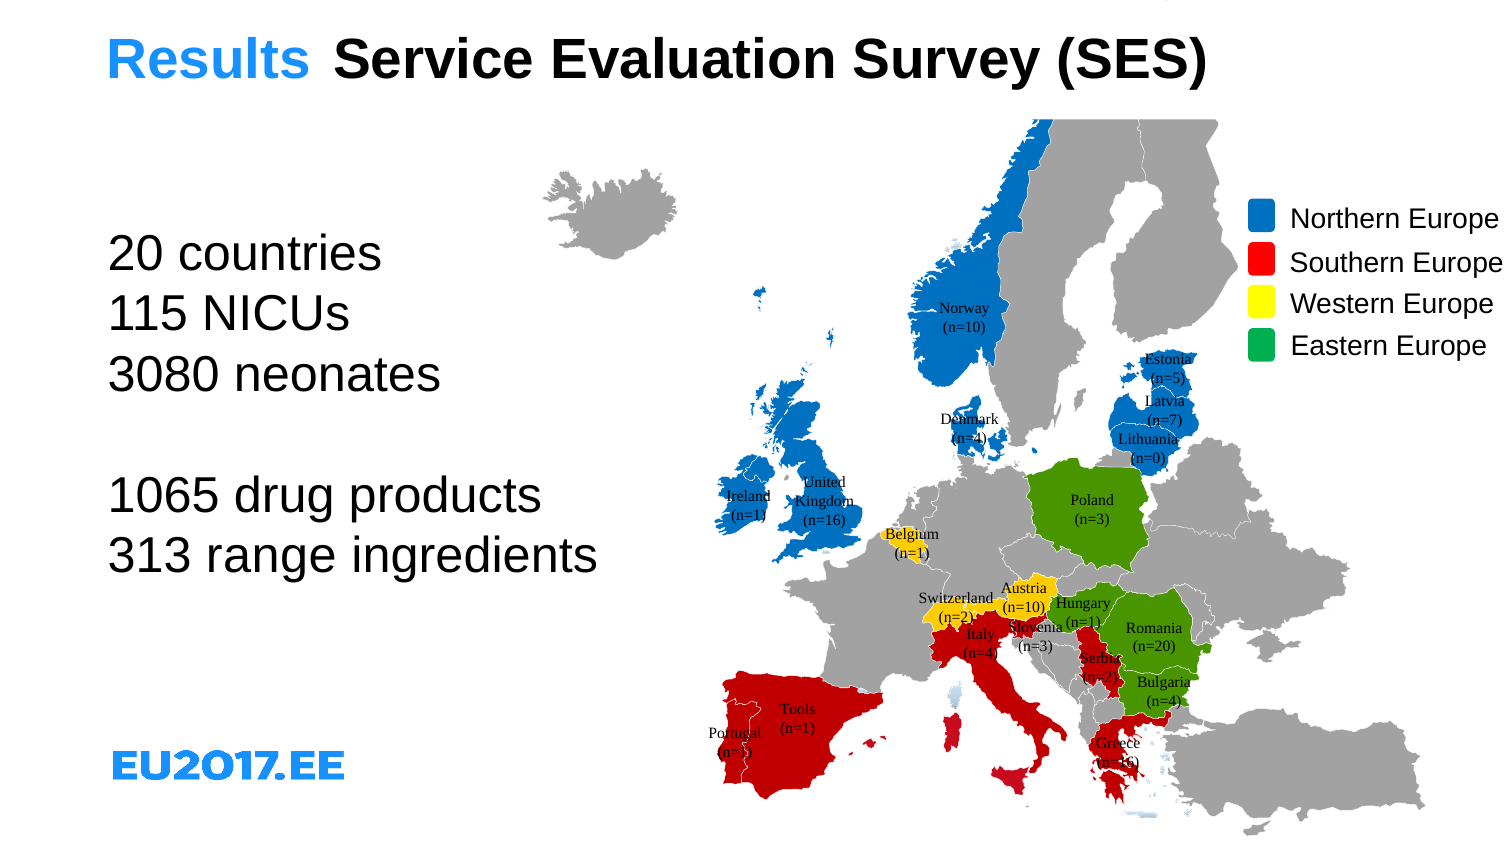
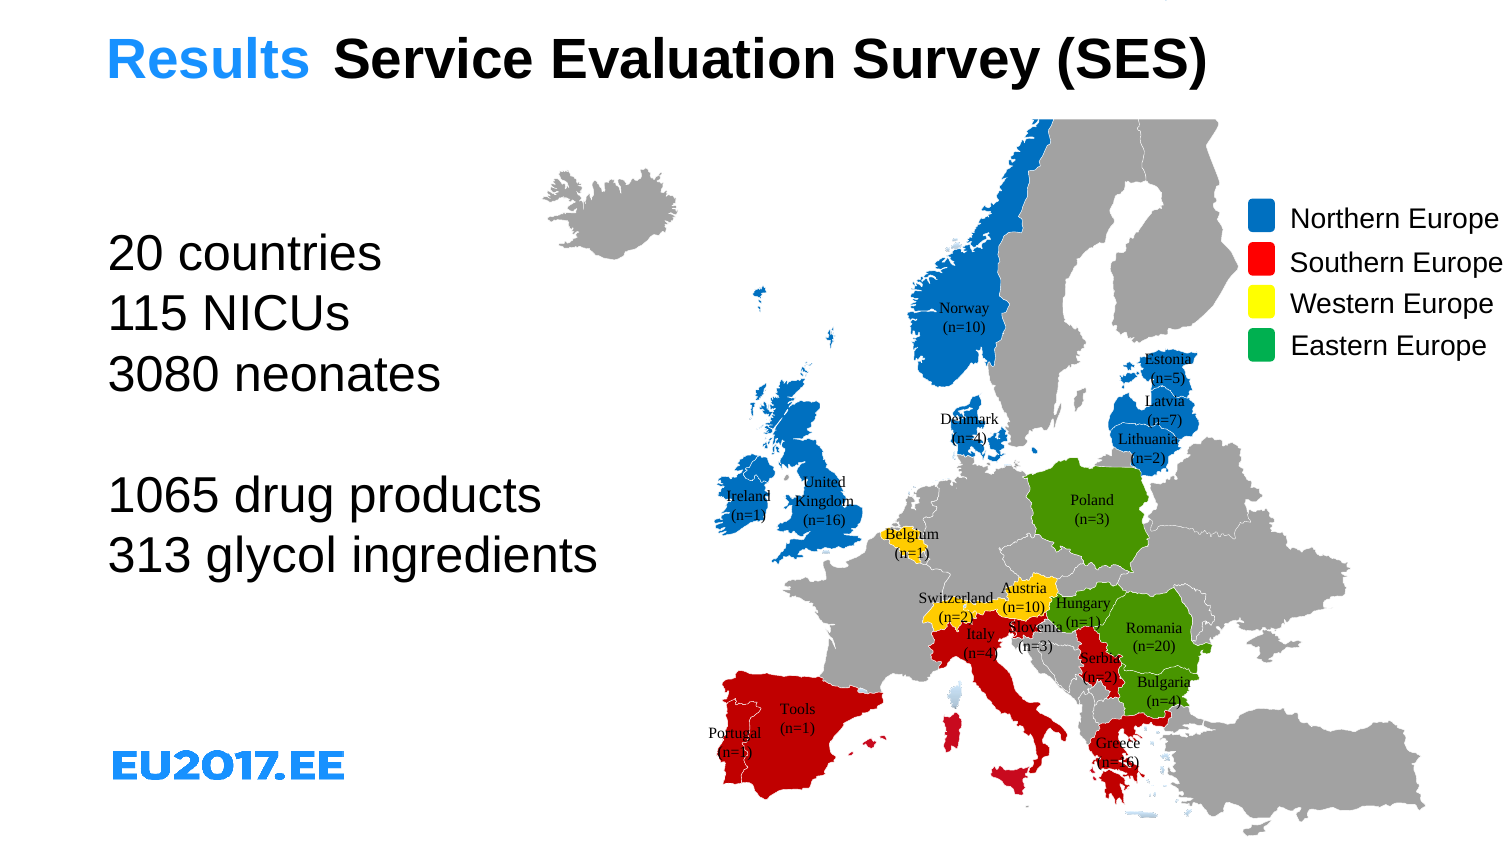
n=0 at (1148, 458): n=0 -> n=2
range: range -> glycol
